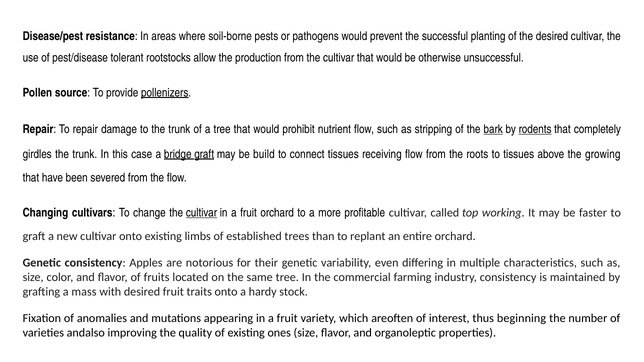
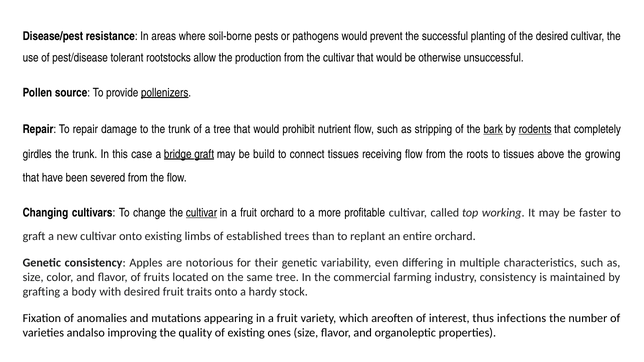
mass: mass -> body
beginning: beginning -> infections
